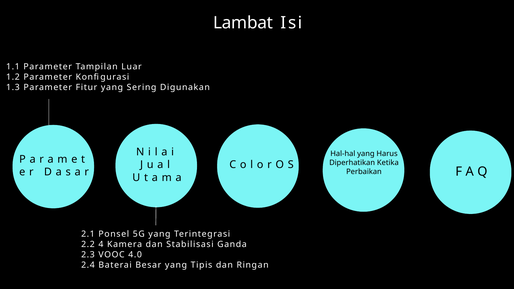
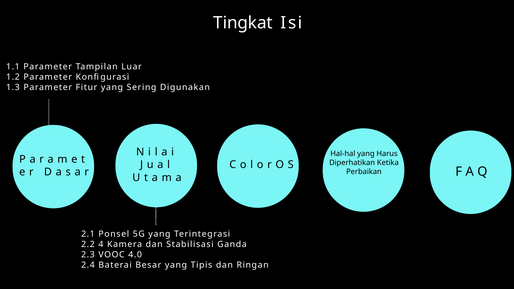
Lambat: Lambat -> Tingkat
